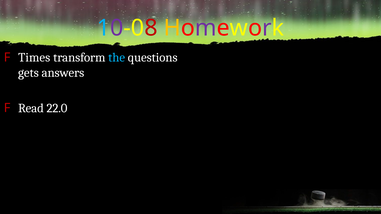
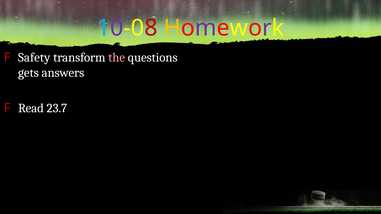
Times: Times -> Safety
the colour: light blue -> pink
22.0: 22.0 -> 23.7
